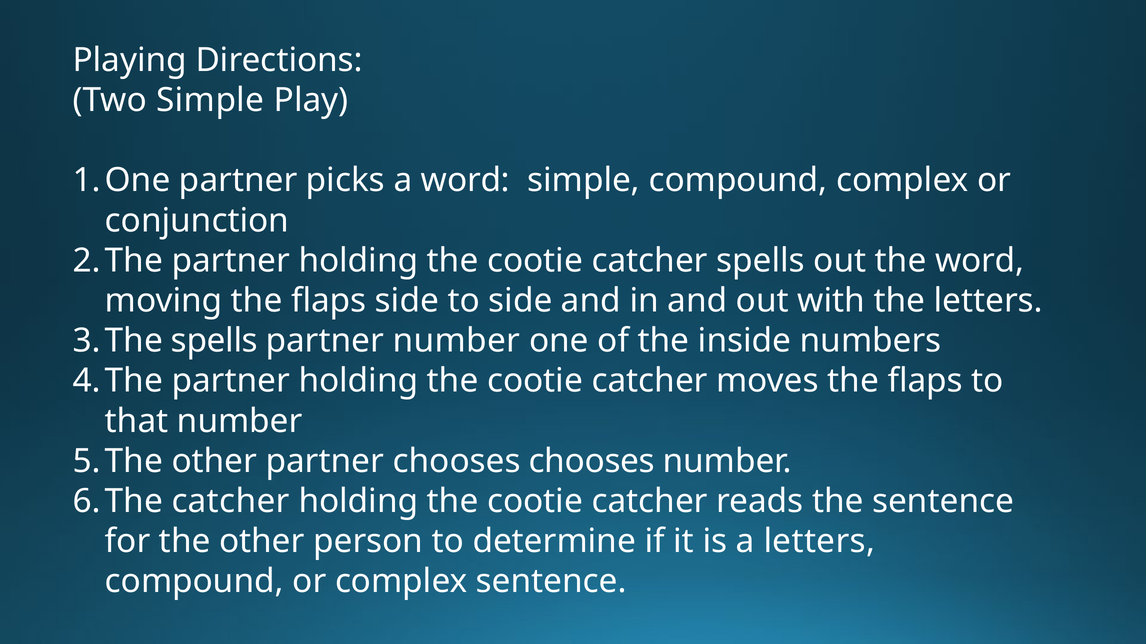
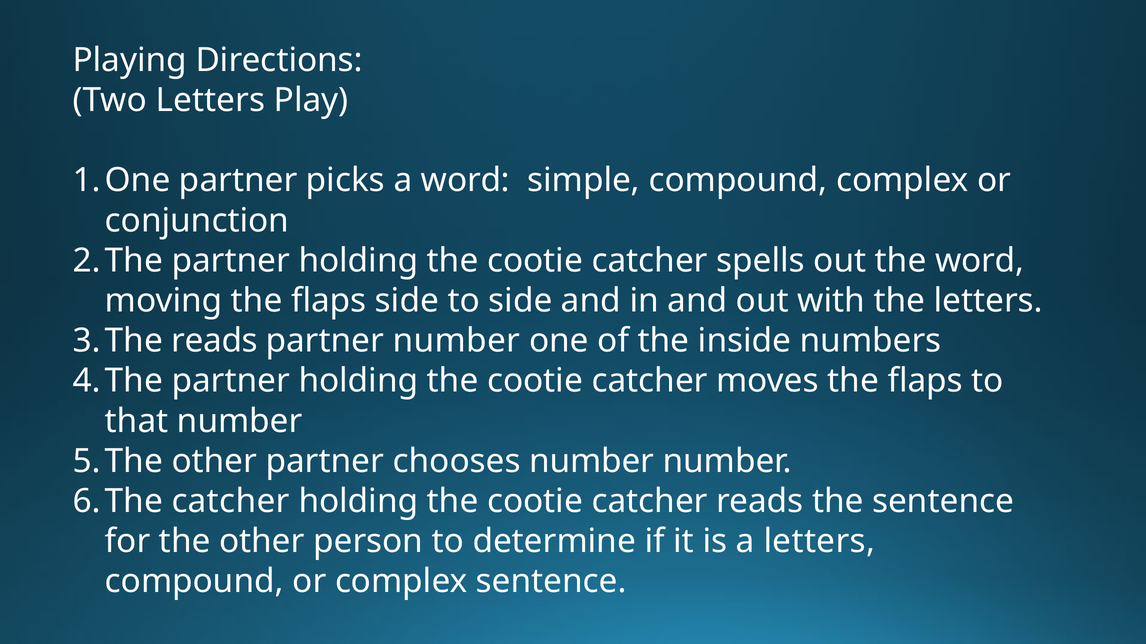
Two Simple: Simple -> Letters
spells at (214, 341): spells -> reads
chooses chooses: chooses -> number
